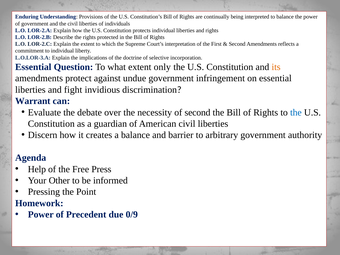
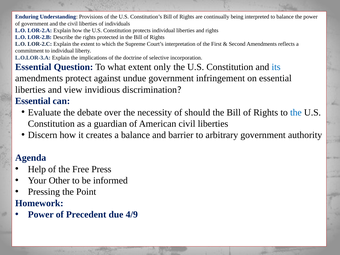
its colour: orange -> blue
fight: fight -> view
Warrant at (33, 101): Warrant -> Essential
of second: second -> should
0/9: 0/9 -> 4/9
